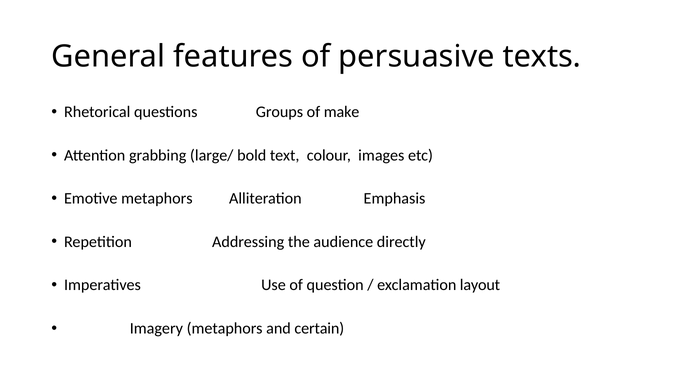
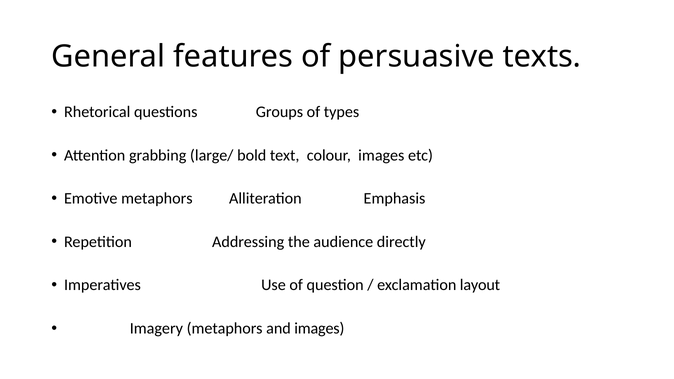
make: make -> types
and certain: certain -> images
